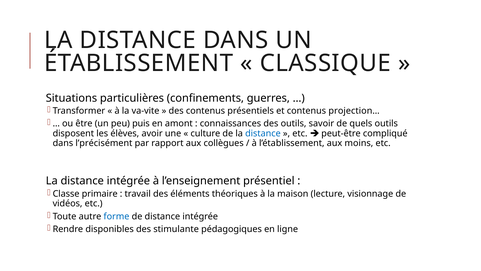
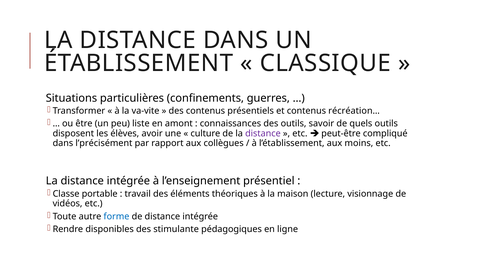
projection…: projection… -> récréation…
puis: puis -> liste
distance at (263, 133) colour: blue -> purple
primaire: primaire -> portable
